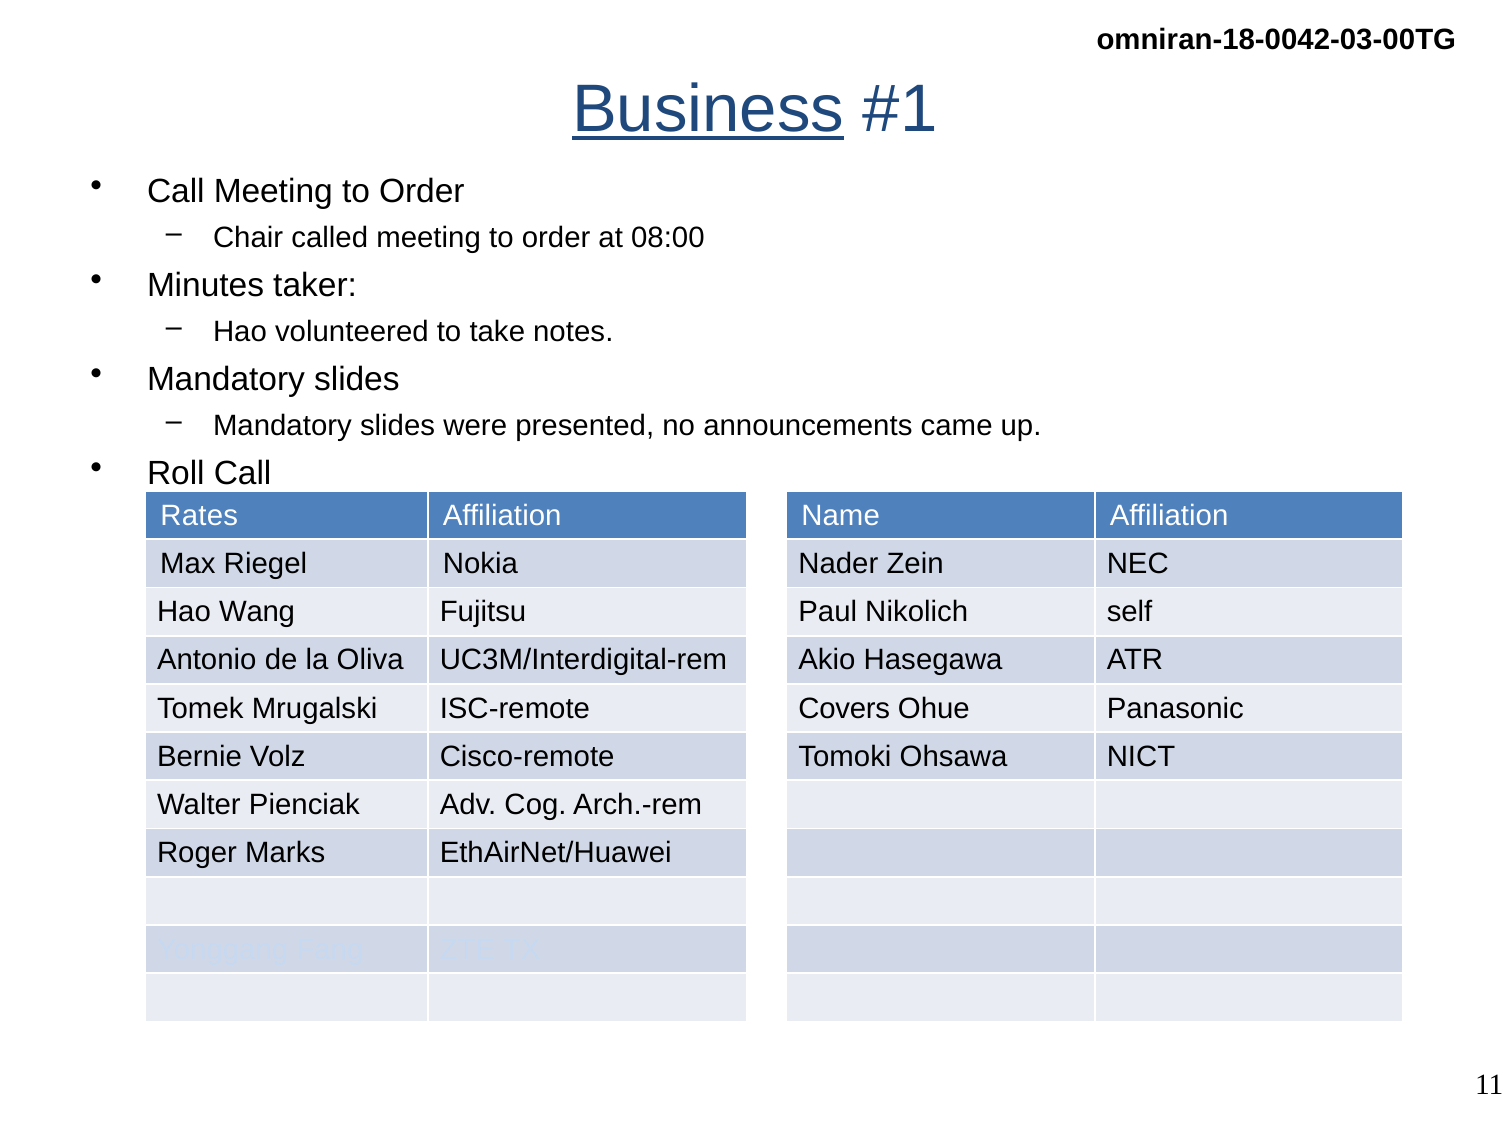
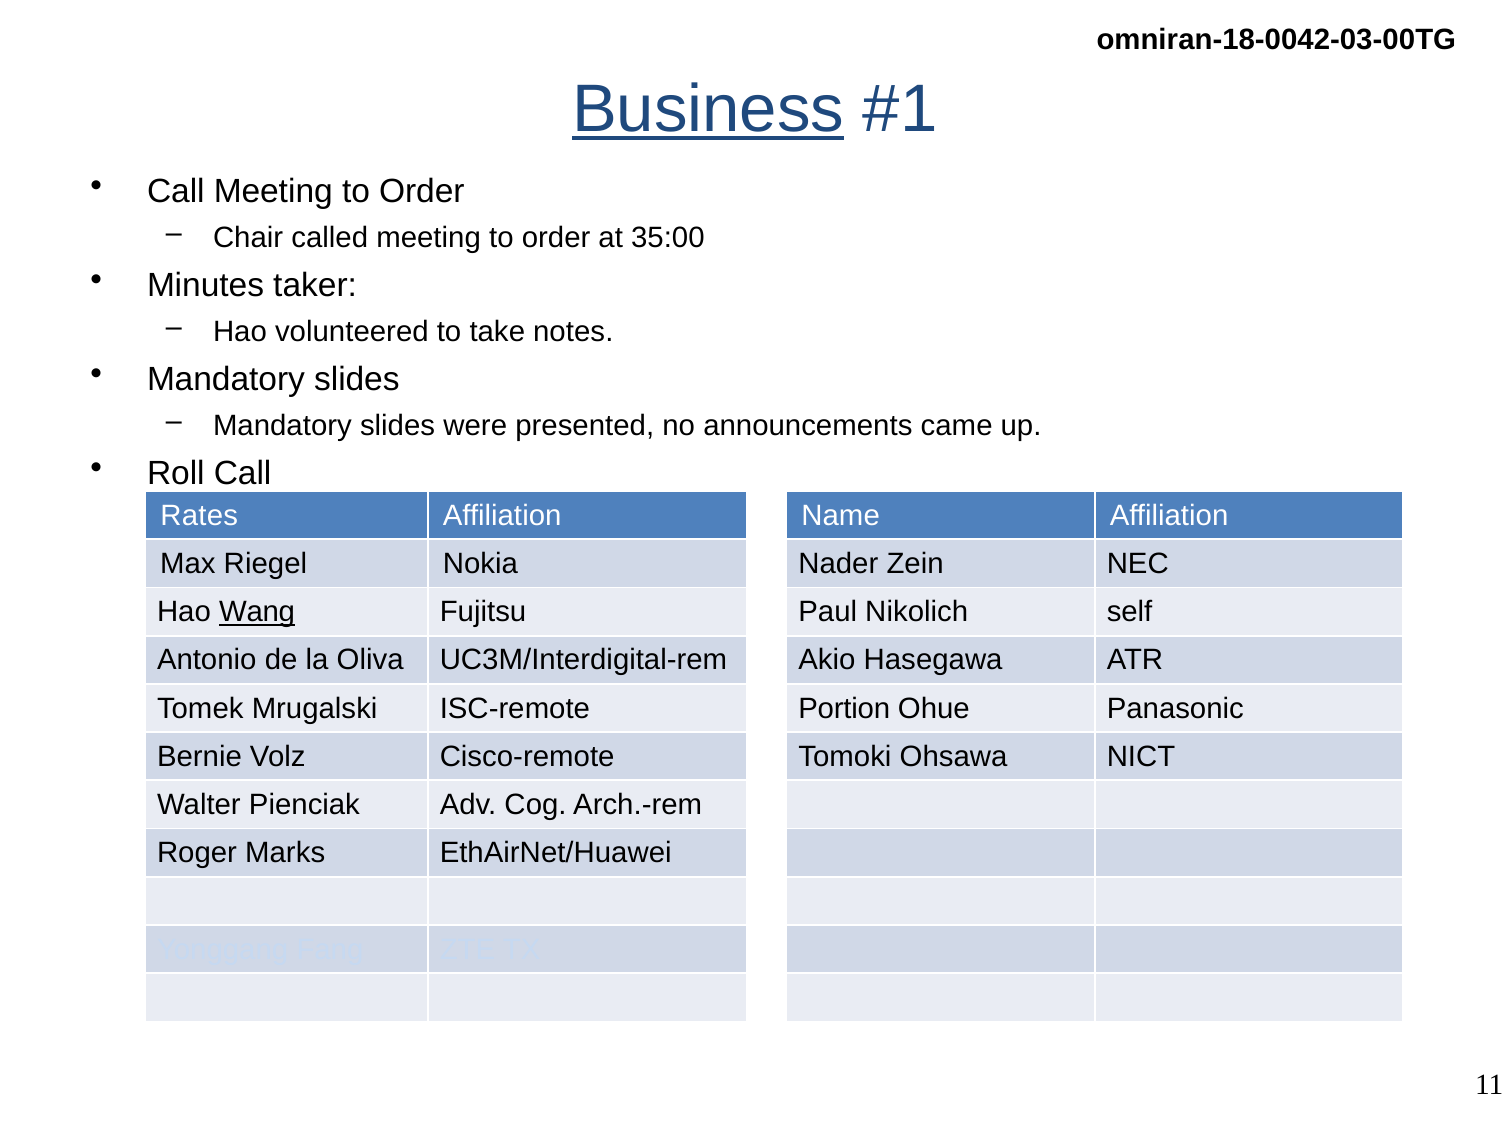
08:00: 08:00 -> 35:00
Wang underline: none -> present
Covers: Covers -> Portion
